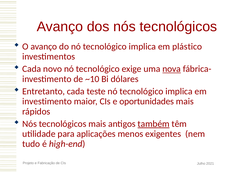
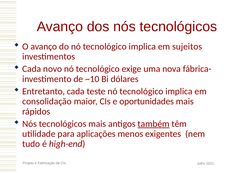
plástico: plástico -> sujeitos
nova underline: present -> none
investimento at (47, 102): investimento -> consolidação
